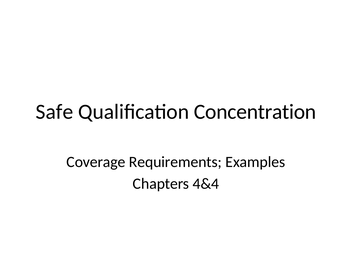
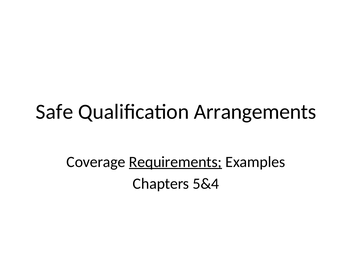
Concentration: Concentration -> Arrangements
Requirements underline: none -> present
4&4: 4&4 -> 5&4
